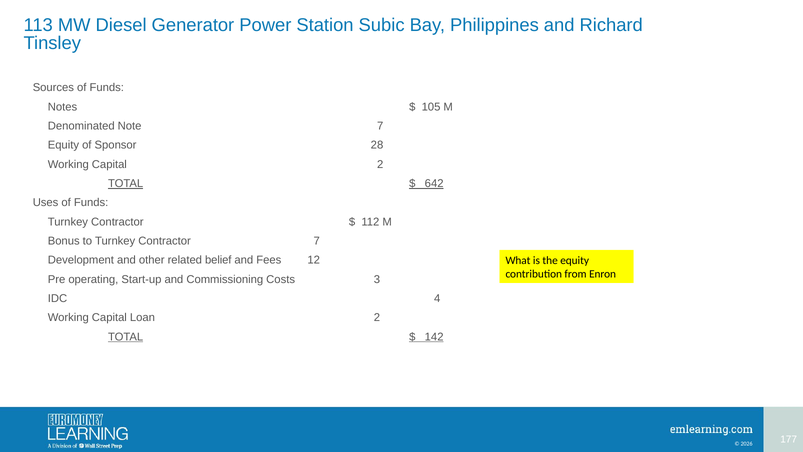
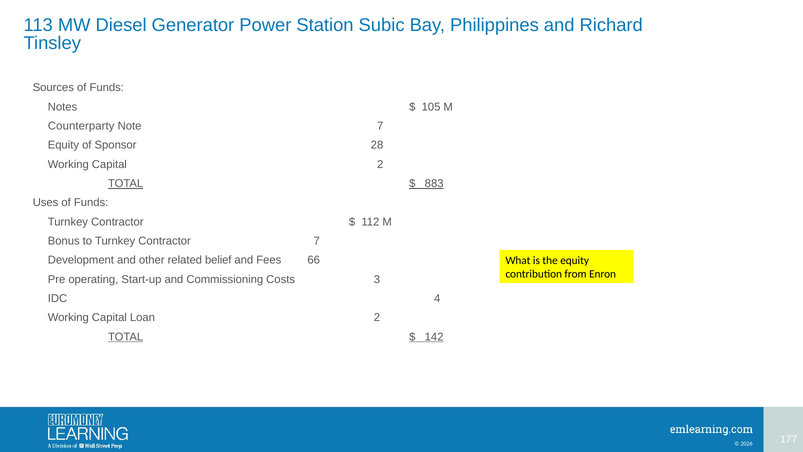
Denominated: Denominated -> Counterparty
642: 642 -> 883
12: 12 -> 66
